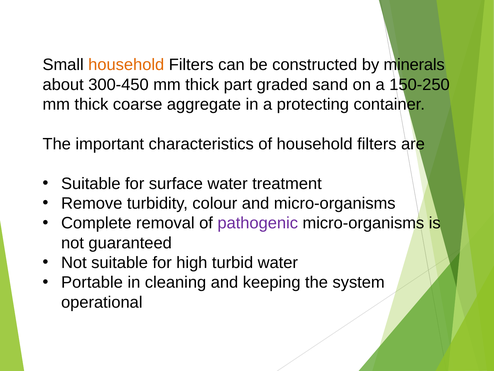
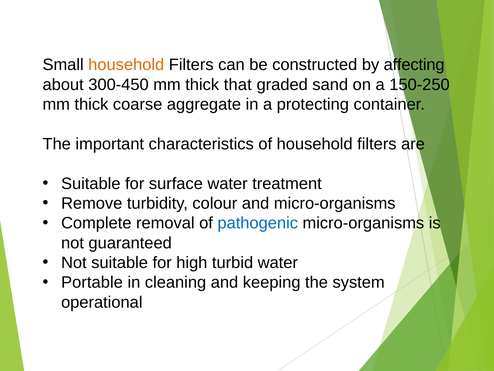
minerals: minerals -> affecting
part: part -> that
pathogenic colour: purple -> blue
